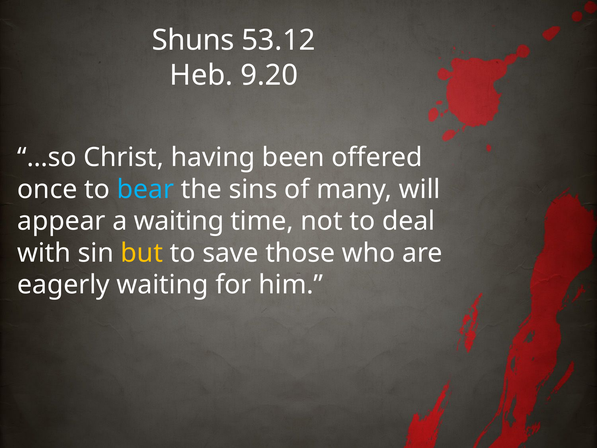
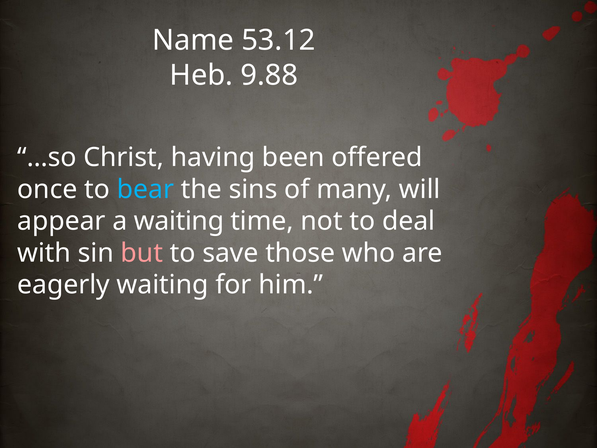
Shuns: Shuns -> Name
9.20: 9.20 -> 9.88
but colour: yellow -> pink
